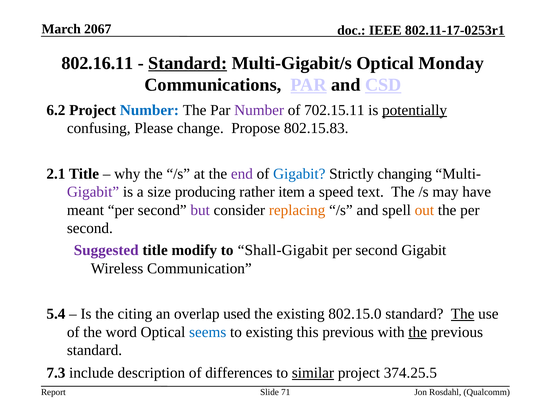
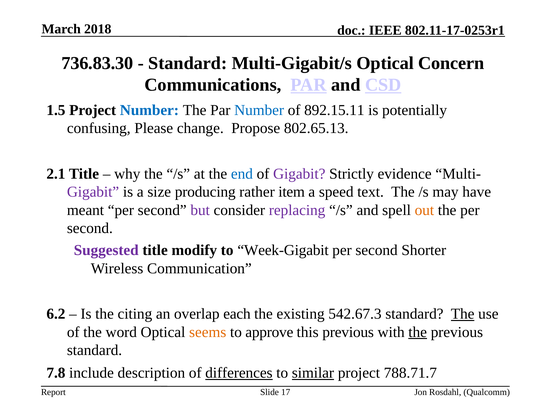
2067: 2067 -> 2018
802.16.11: 802.16.11 -> 736.83.30
Standard at (188, 63) underline: present -> none
Monday: Monday -> Concern
6.2: 6.2 -> 1.5
Number at (259, 110) colour: purple -> blue
702.15.11: 702.15.11 -> 892.15.11
potentially underline: present -> none
802.15.83: 802.15.83 -> 802.65.13
end colour: purple -> blue
Gigabit at (299, 174) colour: blue -> purple
changing: changing -> evidence
replacing colour: orange -> purple
Shall-Gigabit: Shall-Gigabit -> Week-Gigabit
second Gigabit: Gigabit -> Shorter
5.4: 5.4 -> 6.2
used: used -> each
802.15.0: 802.15.0 -> 542.67.3
seems colour: blue -> orange
to existing: existing -> approve
7.3: 7.3 -> 7.8
differences underline: none -> present
374.25.5: 374.25.5 -> 788.71.7
71: 71 -> 17
